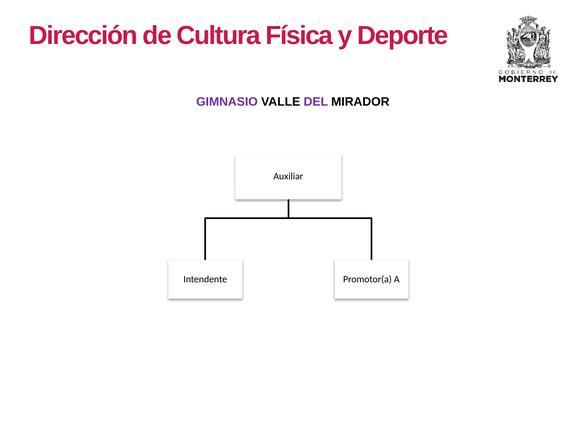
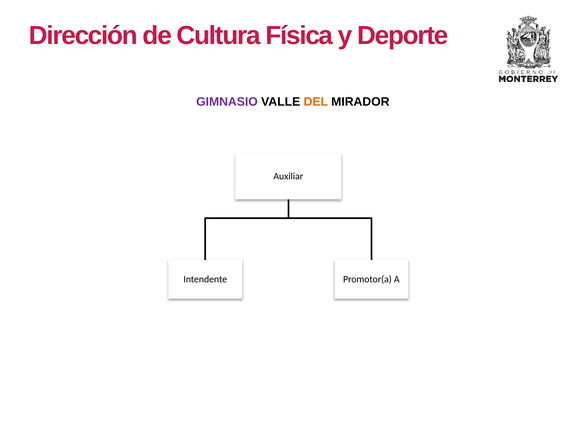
DEL colour: purple -> orange
